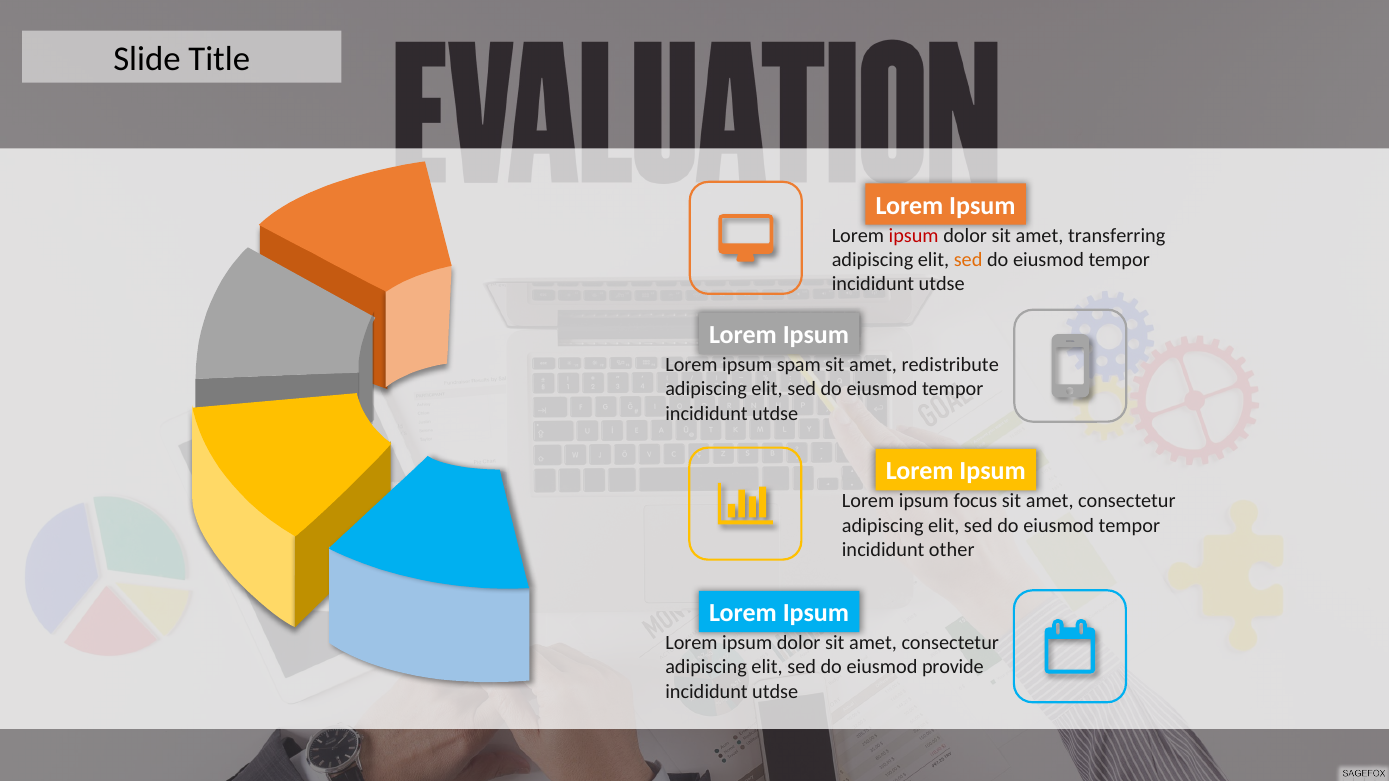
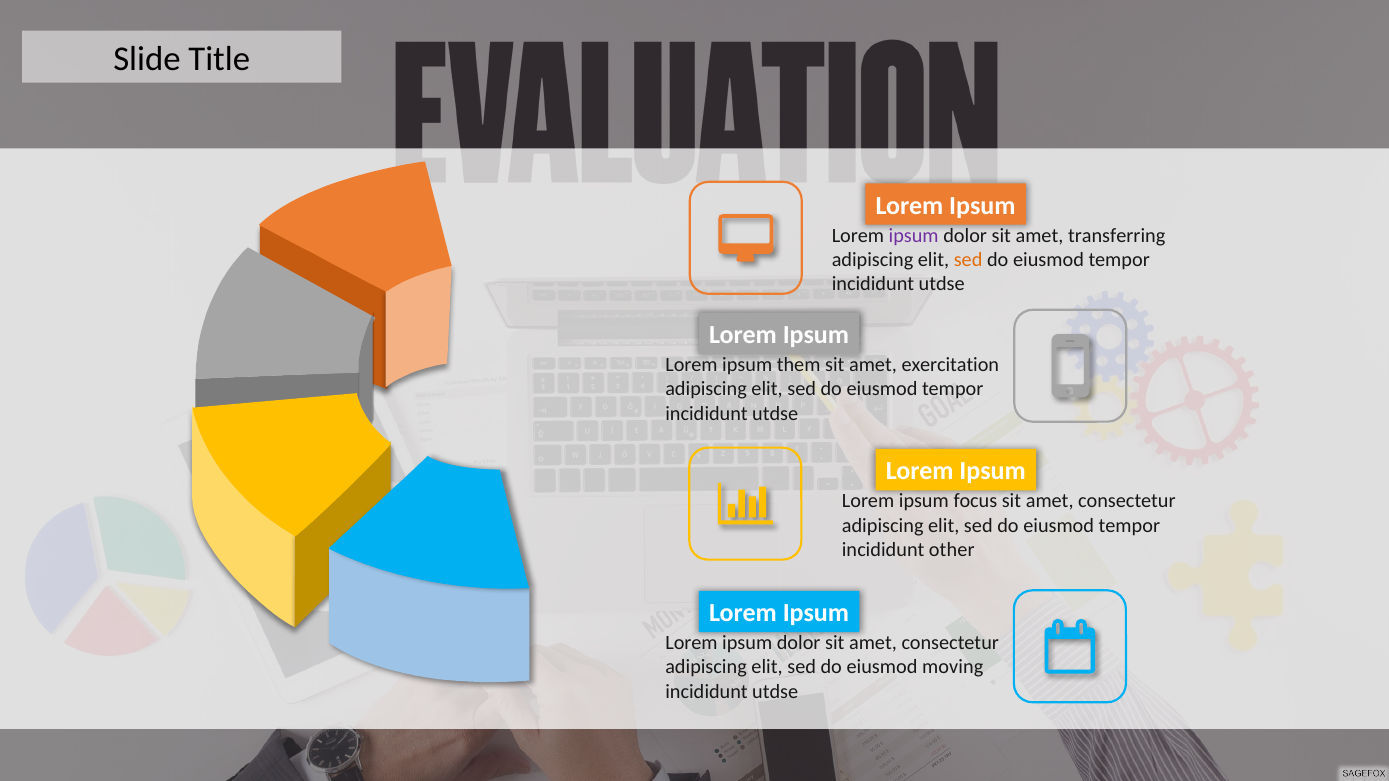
ipsum at (914, 236) colour: red -> purple
spam: spam -> them
redistribute: redistribute -> exercitation
provide: provide -> moving
